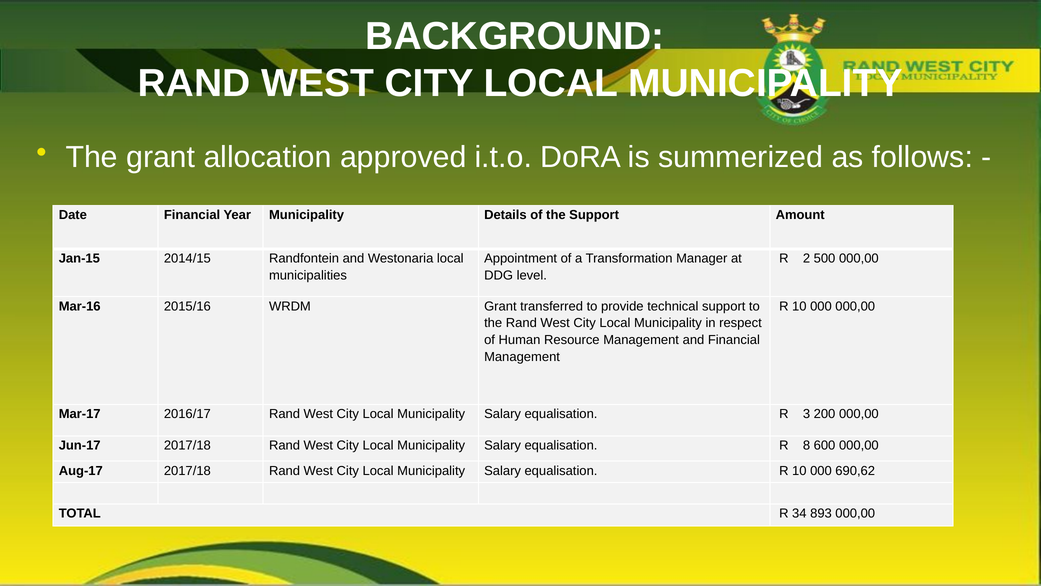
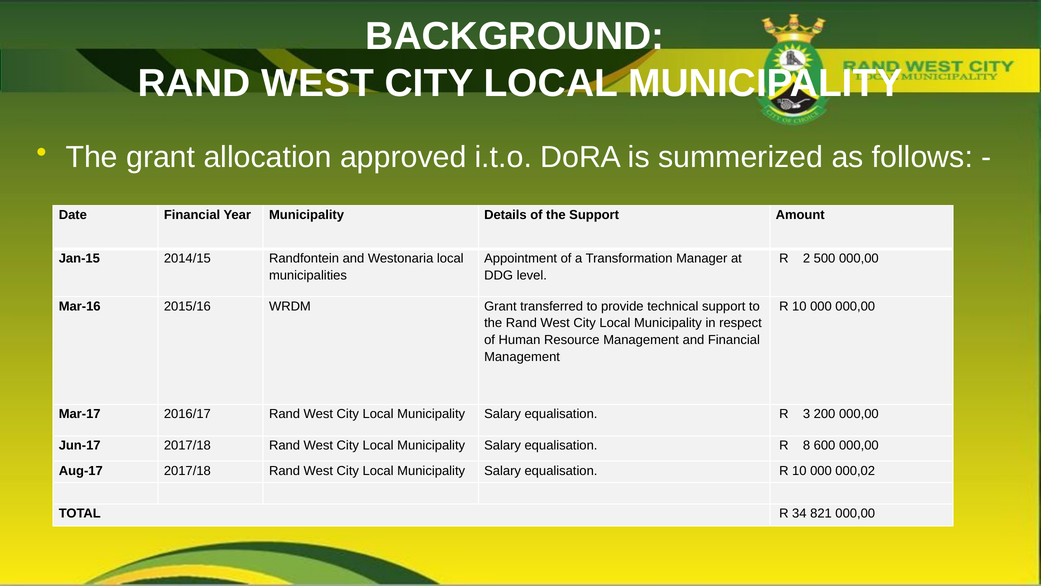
690,62: 690,62 -> 000,02
893: 893 -> 821
